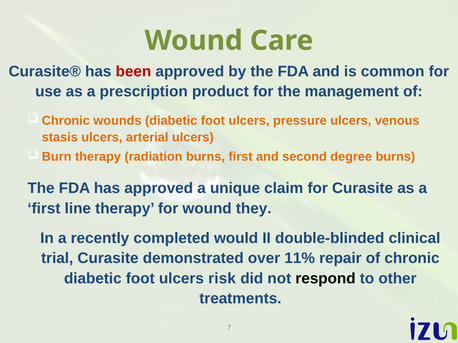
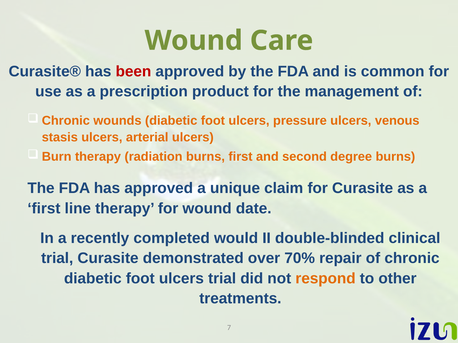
they: they -> date
11%: 11% -> 70%
ulcers risk: risk -> trial
respond colour: black -> orange
